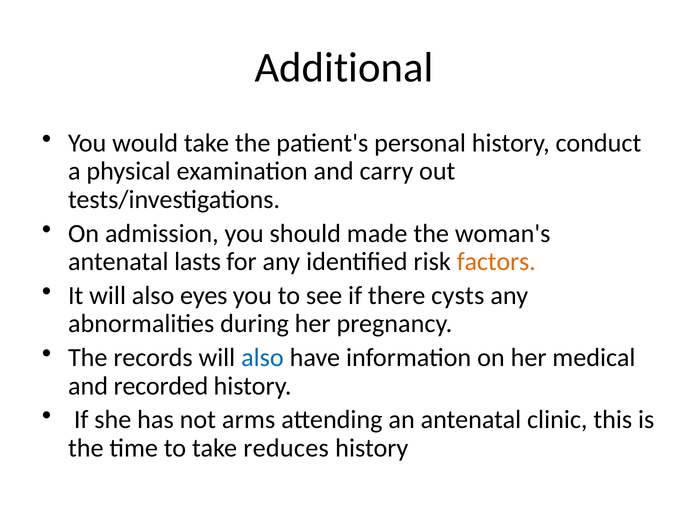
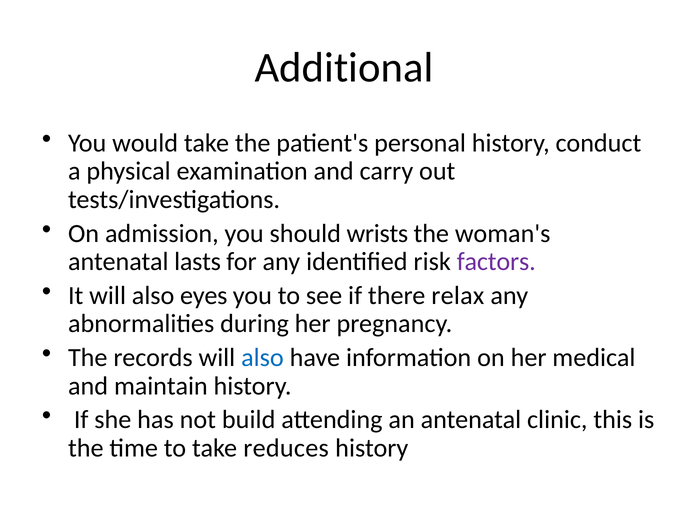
made: made -> wrists
factors colour: orange -> purple
cysts: cysts -> relax
recorded: recorded -> maintain
arms: arms -> build
